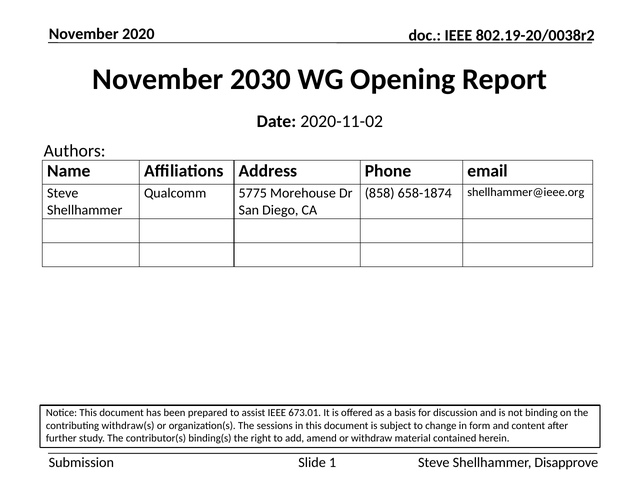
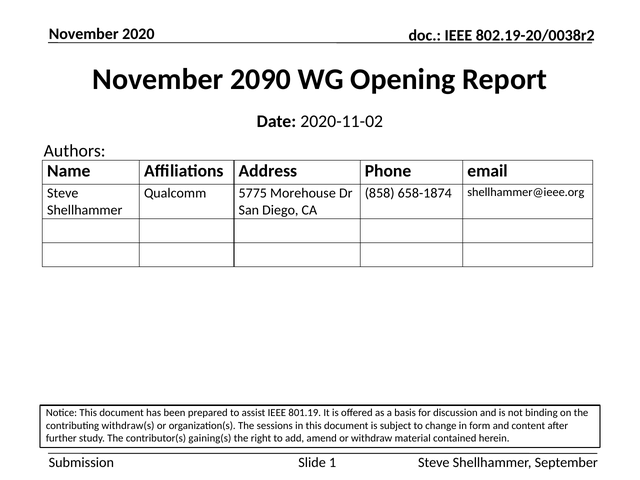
2030: 2030 -> 2090
673.01: 673.01 -> 801.19
binding(s: binding(s -> gaining(s
Disapprove: Disapprove -> September
